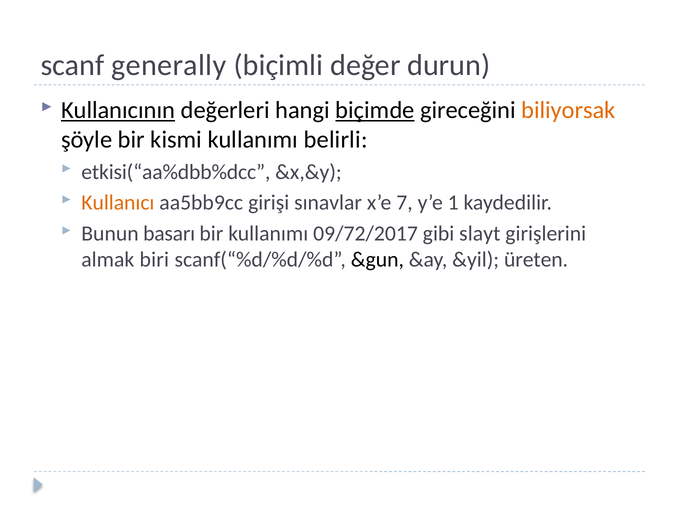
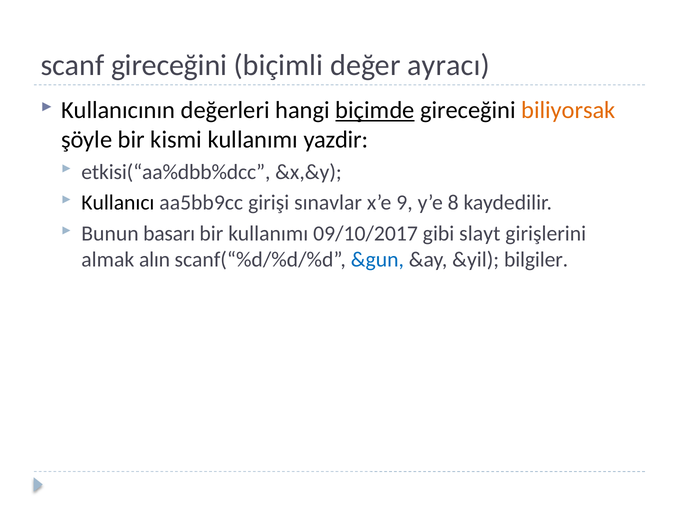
scanf generally: generally -> gireceğini
durun: durun -> ayracı
Kullanıcının underline: present -> none
belirli: belirli -> yazdir
Kullanıcı colour: orange -> black
7: 7 -> 9
1: 1 -> 8
09/72/2017: 09/72/2017 -> 09/10/2017
biri: biri -> alın
&gun colour: black -> blue
üreten: üreten -> bilgiler
